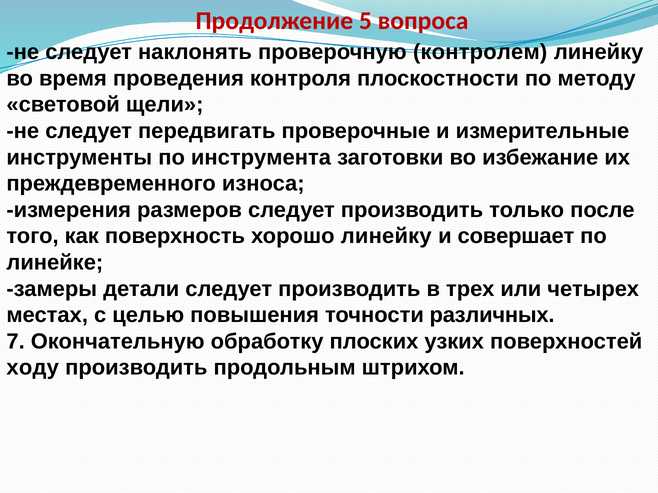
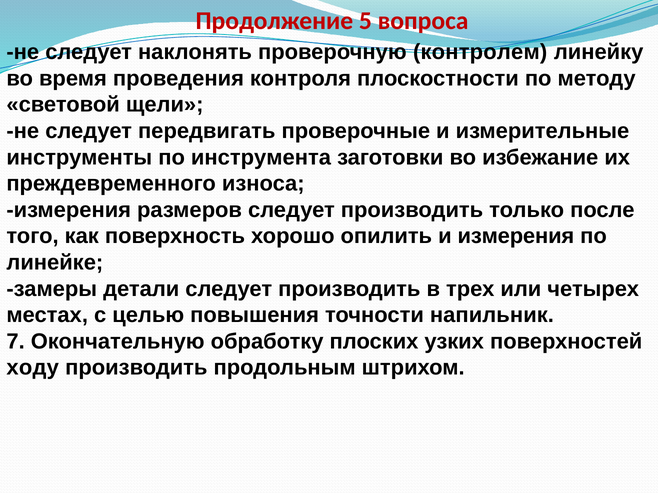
хорошо линейку: линейку -> опилить
и совершает: совершает -> измерения
различных: различных -> напильник
